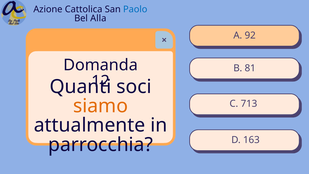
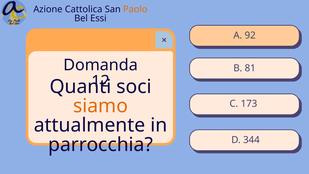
Paolo colour: blue -> orange
Alla: Alla -> Essi
713: 713 -> 173
163: 163 -> 344
